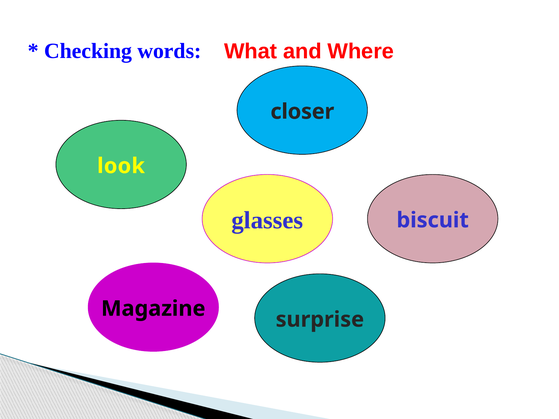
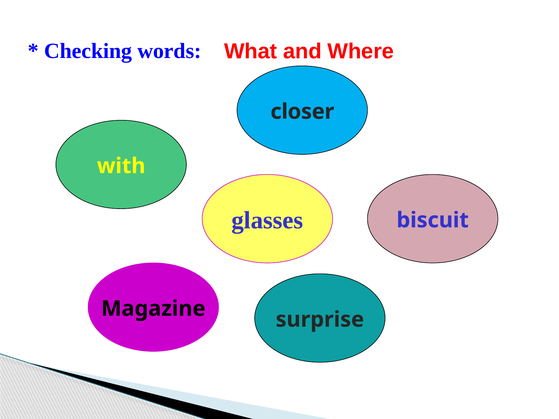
look: look -> with
